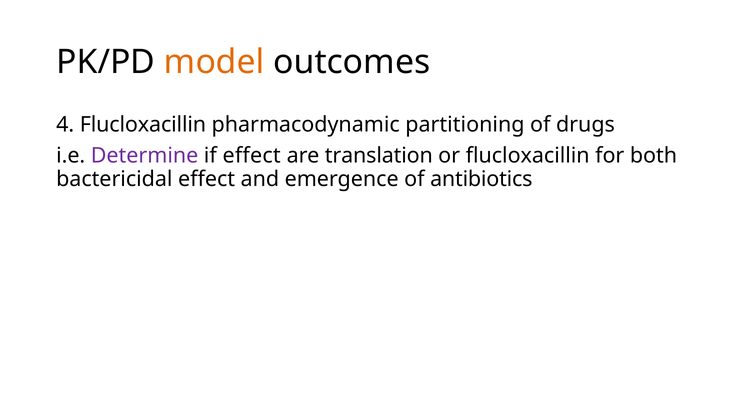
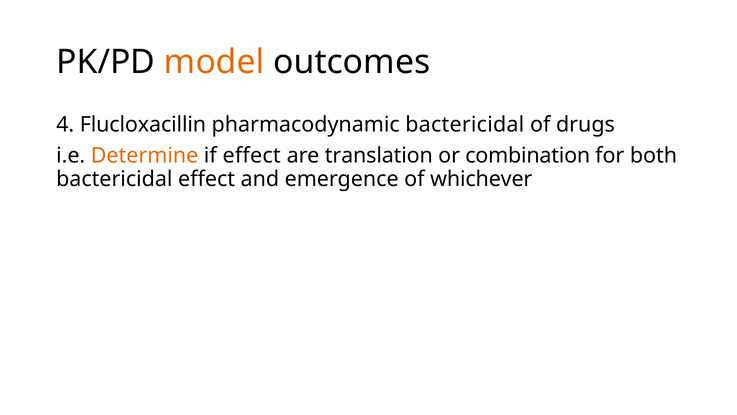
pharmacodynamic partitioning: partitioning -> bactericidal
Determine colour: purple -> orange
or flucloxacillin: flucloxacillin -> combination
antibiotics: antibiotics -> whichever
